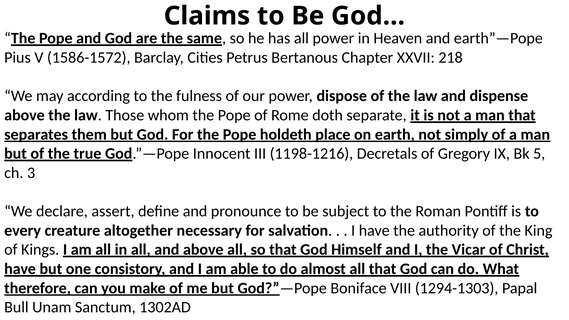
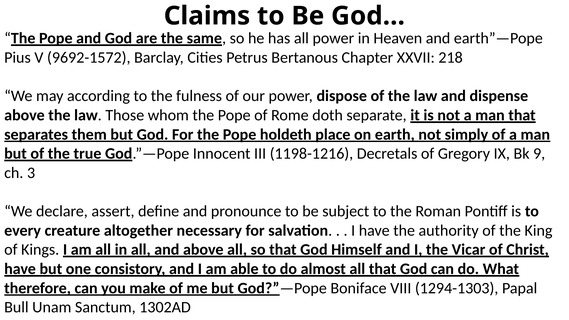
1586-1572: 1586-1572 -> 9692-1572
5: 5 -> 9
